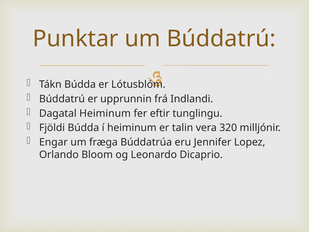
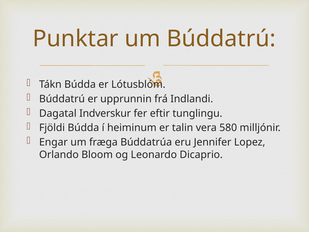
Dagatal Heiminum: Heiminum -> Indverskur
320: 320 -> 580
